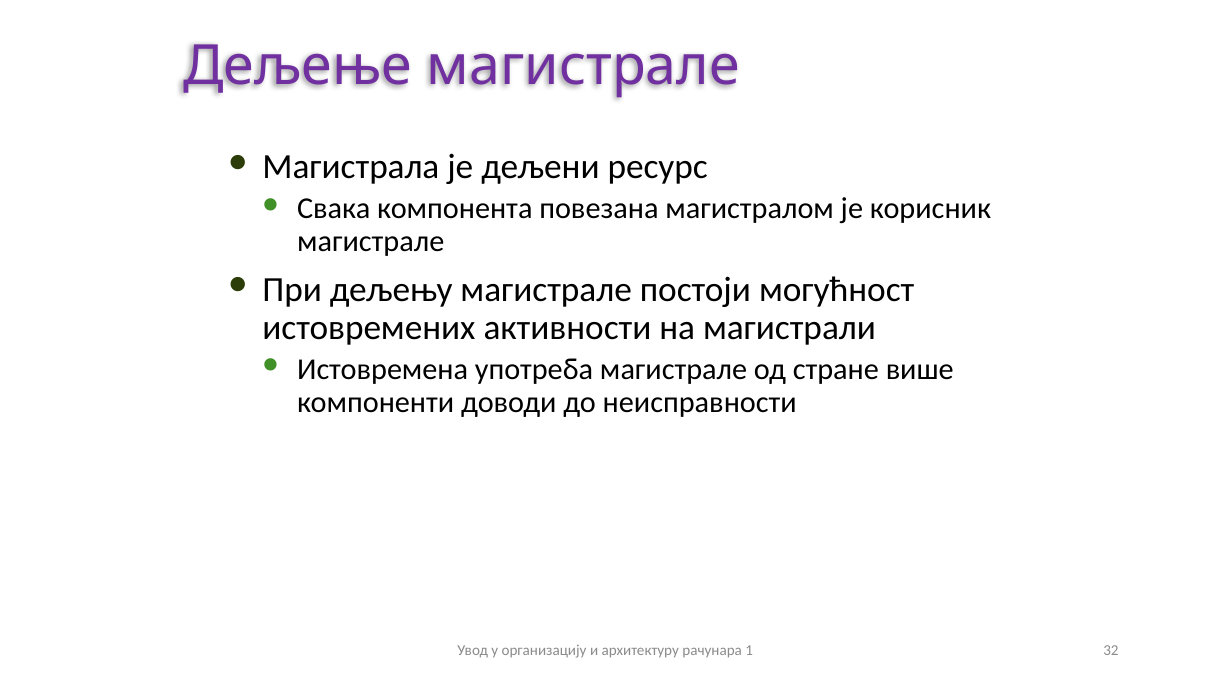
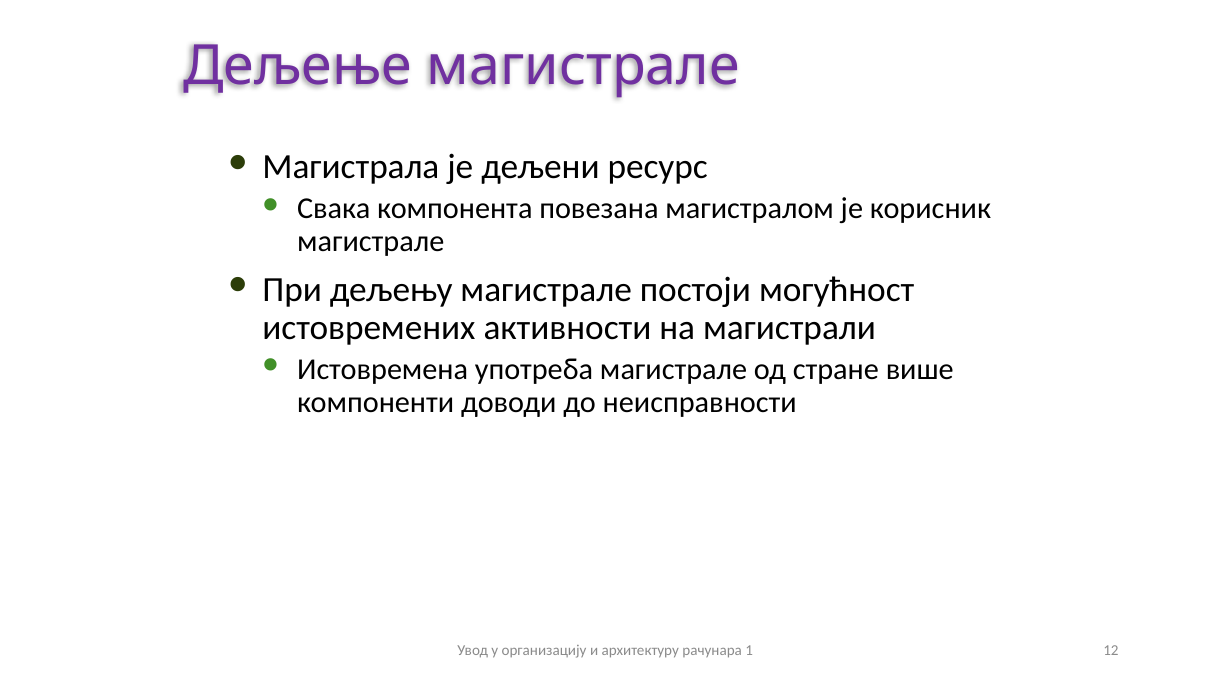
32: 32 -> 12
